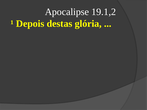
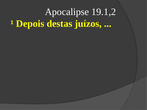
glória: glória -> juízos
